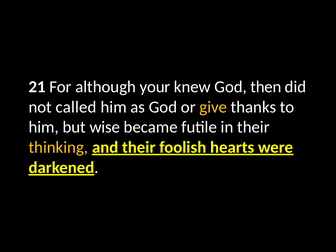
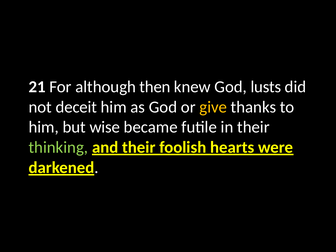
your: your -> then
then: then -> lusts
called: called -> deceit
thinking colour: yellow -> light green
